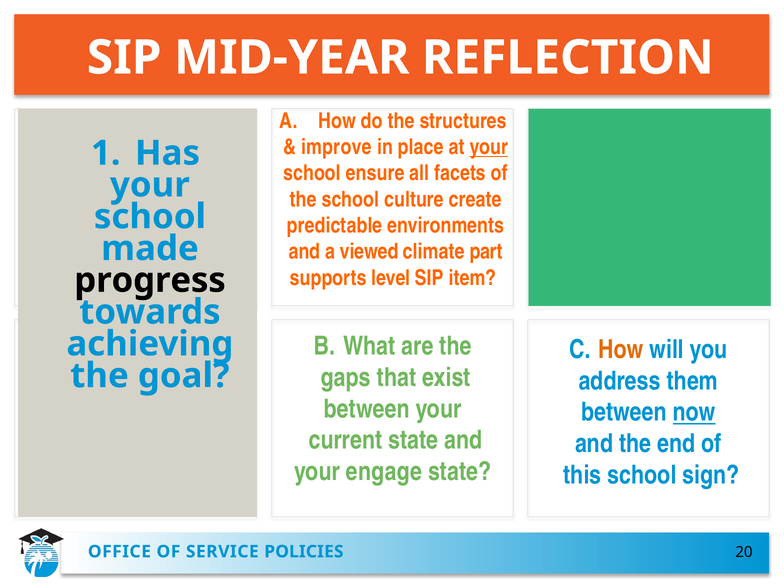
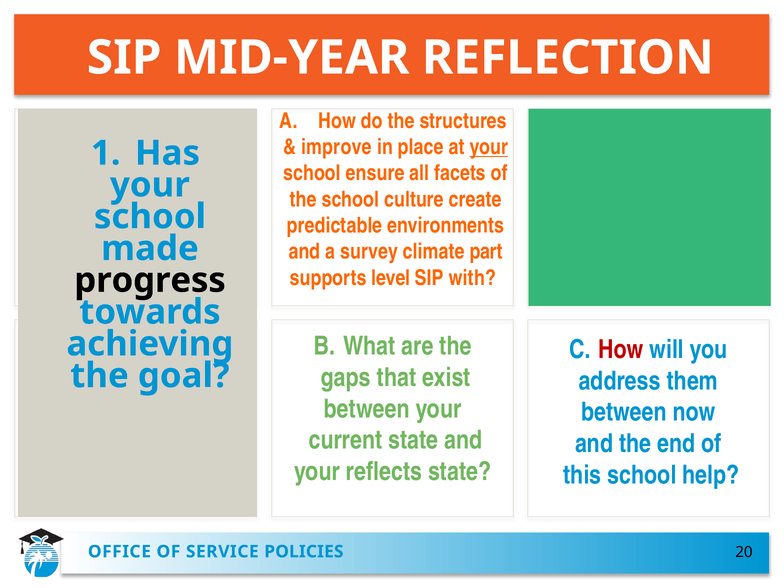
viewed: viewed -> survey
item: item -> with
How at (621, 350) colour: orange -> red
now underline: present -> none
engage: engage -> reflects
sign: sign -> help
